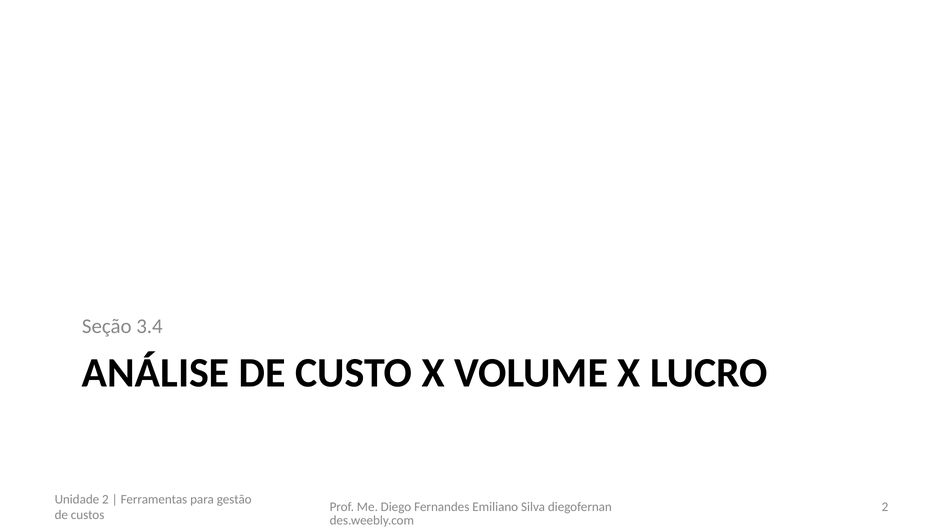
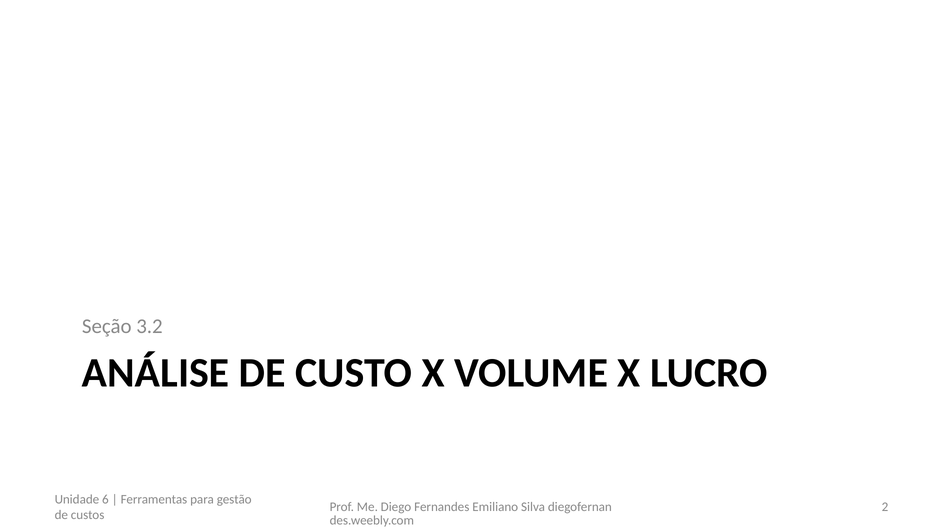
3.4: 3.4 -> 3.2
Unidade 2: 2 -> 6
